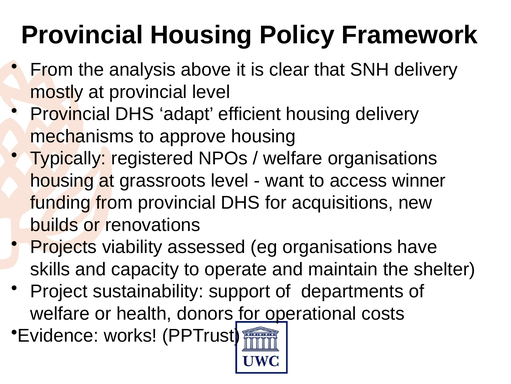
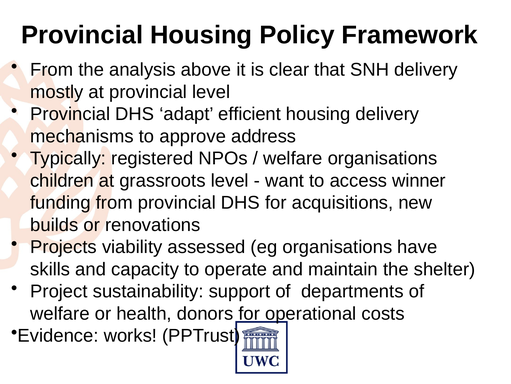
approve housing: housing -> address
housing at (62, 180): housing -> children
